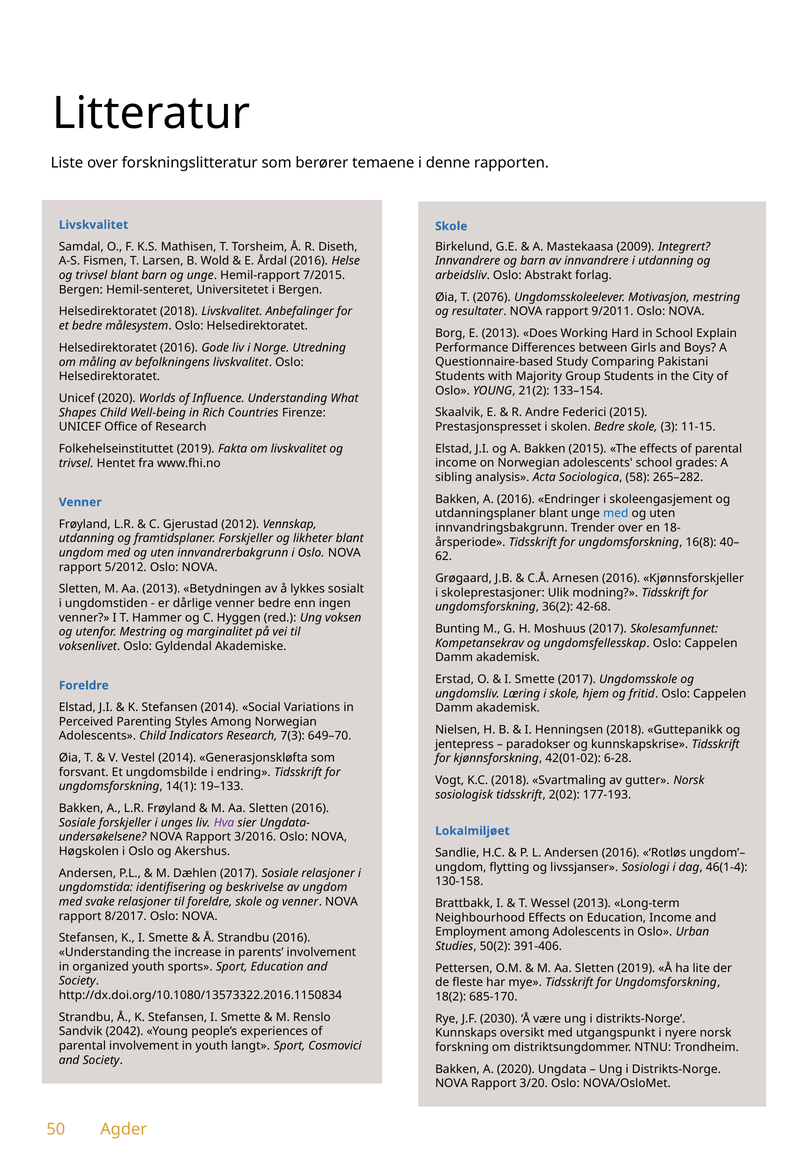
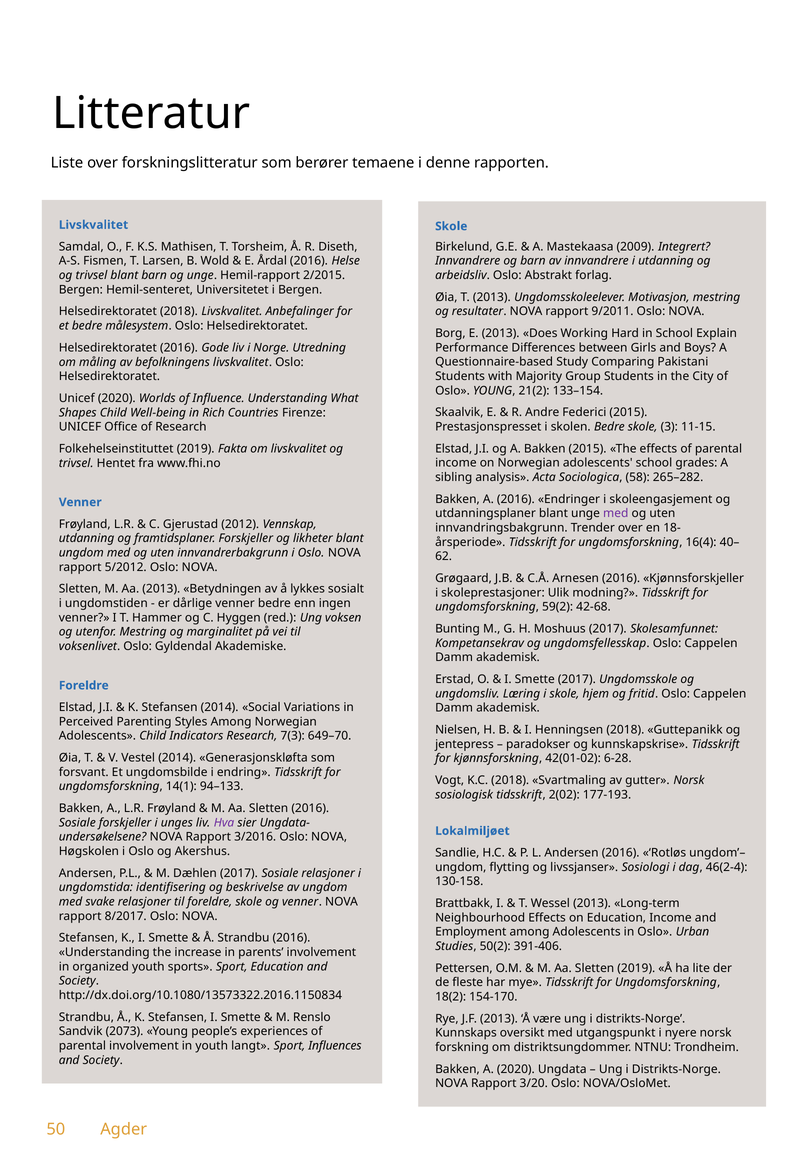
7/2015: 7/2015 -> 2/2015
T 2076: 2076 -> 2013
med at (616, 514) colour: blue -> purple
16(8: 16(8 -> 16(4
36(2: 36(2 -> 59(2
19–133: 19–133 -> 94–133
46(1-4: 46(1-4 -> 46(2-4
685-170: 685-170 -> 154-170
J.F 2030: 2030 -> 2013
2042: 2042 -> 2073
Cosmovici: Cosmovici -> Influences
